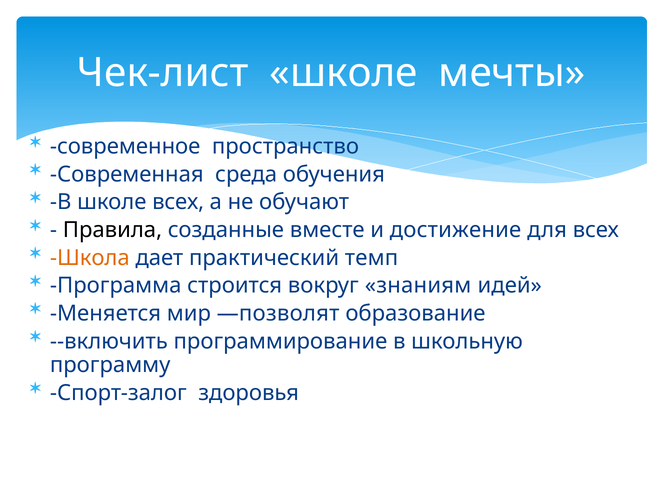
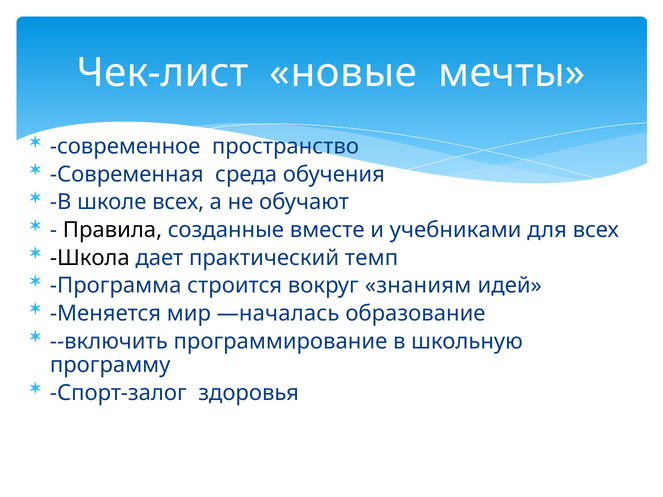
Чек-лист школе: школе -> новые
достижение: достижение -> учебниками
Школа colour: orange -> black
—позволят: —позволят -> —началась
